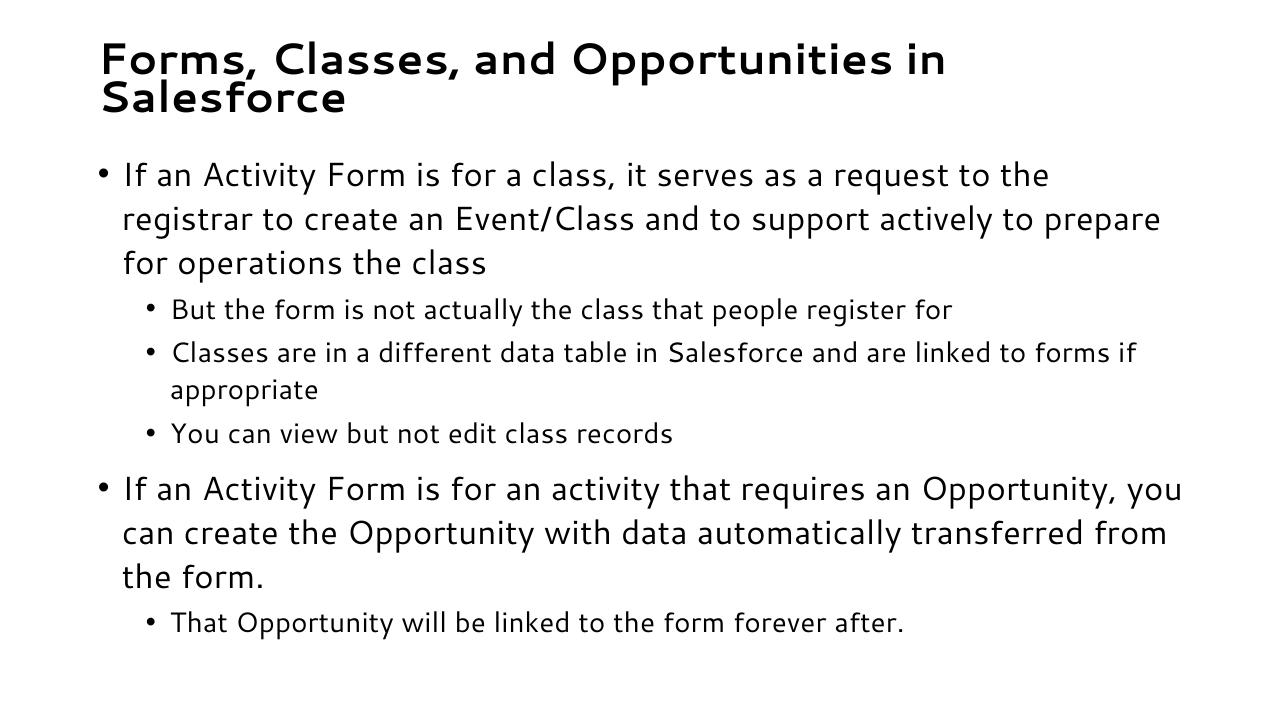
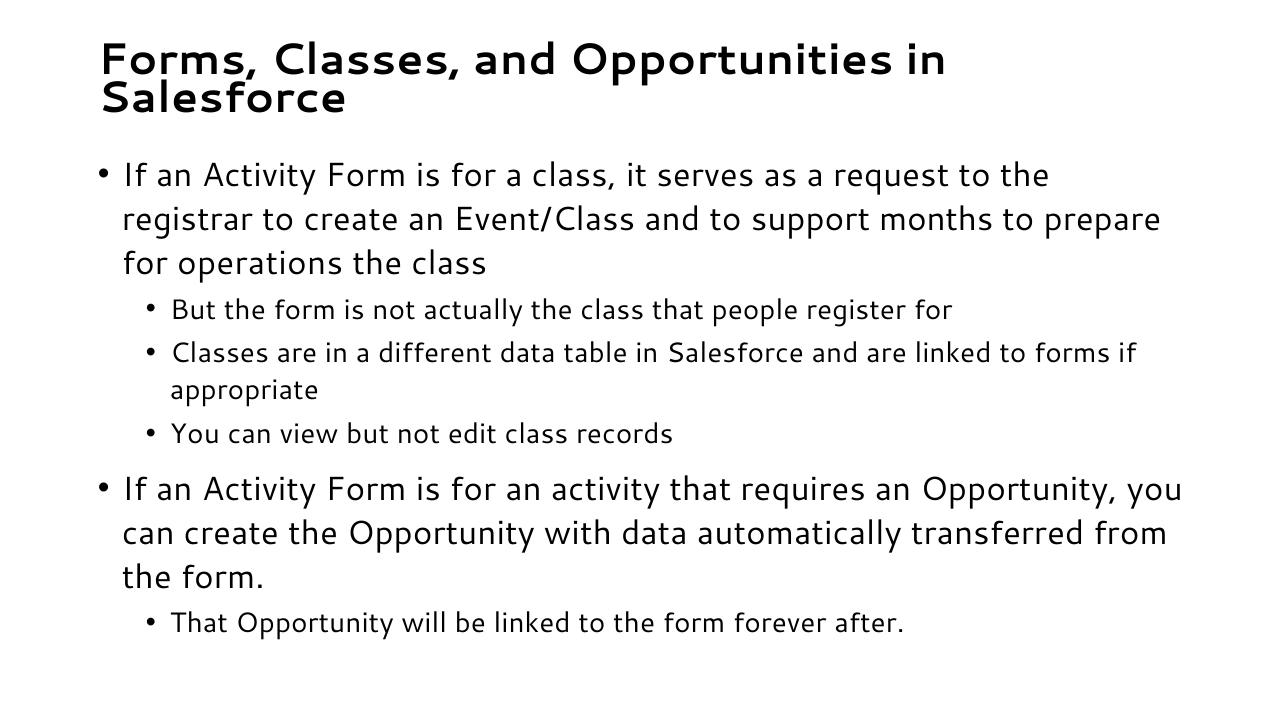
actively: actively -> months
